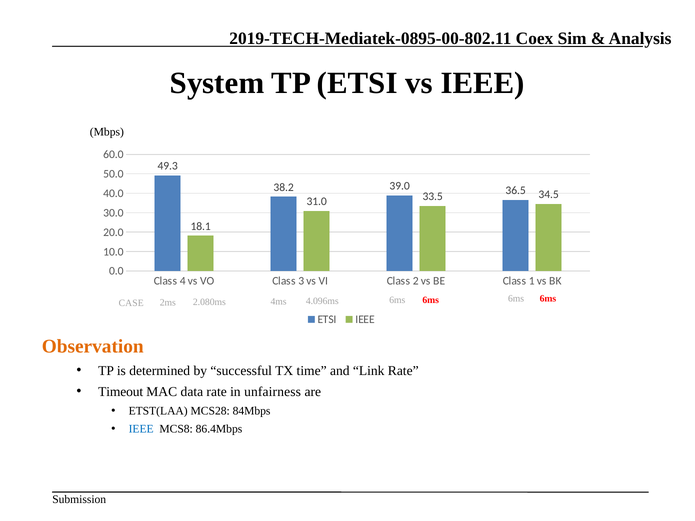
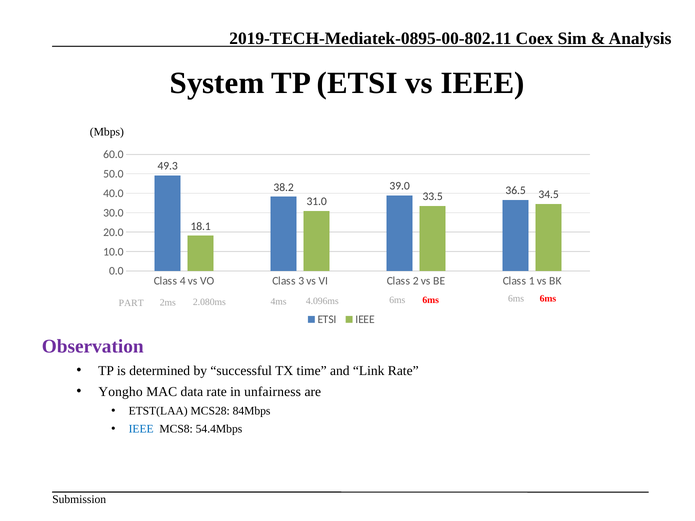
CASE: CASE -> PART
Observation colour: orange -> purple
Timeout: Timeout -> Yongho
86.4Mbps: 86.4Mbps -> 54.4Mbps
